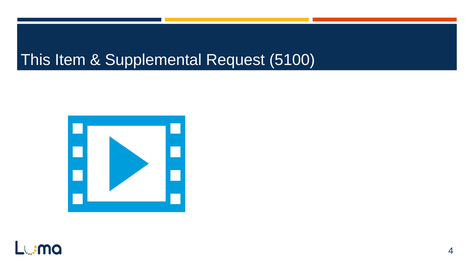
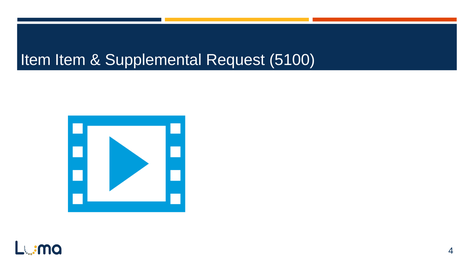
This at (36, 60): This -> Item
